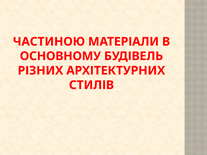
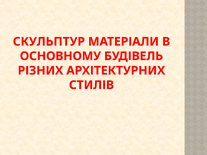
ЧАСТИНОЮ: ЧАСТИНОЮ -> СКУЛЬПТУР
